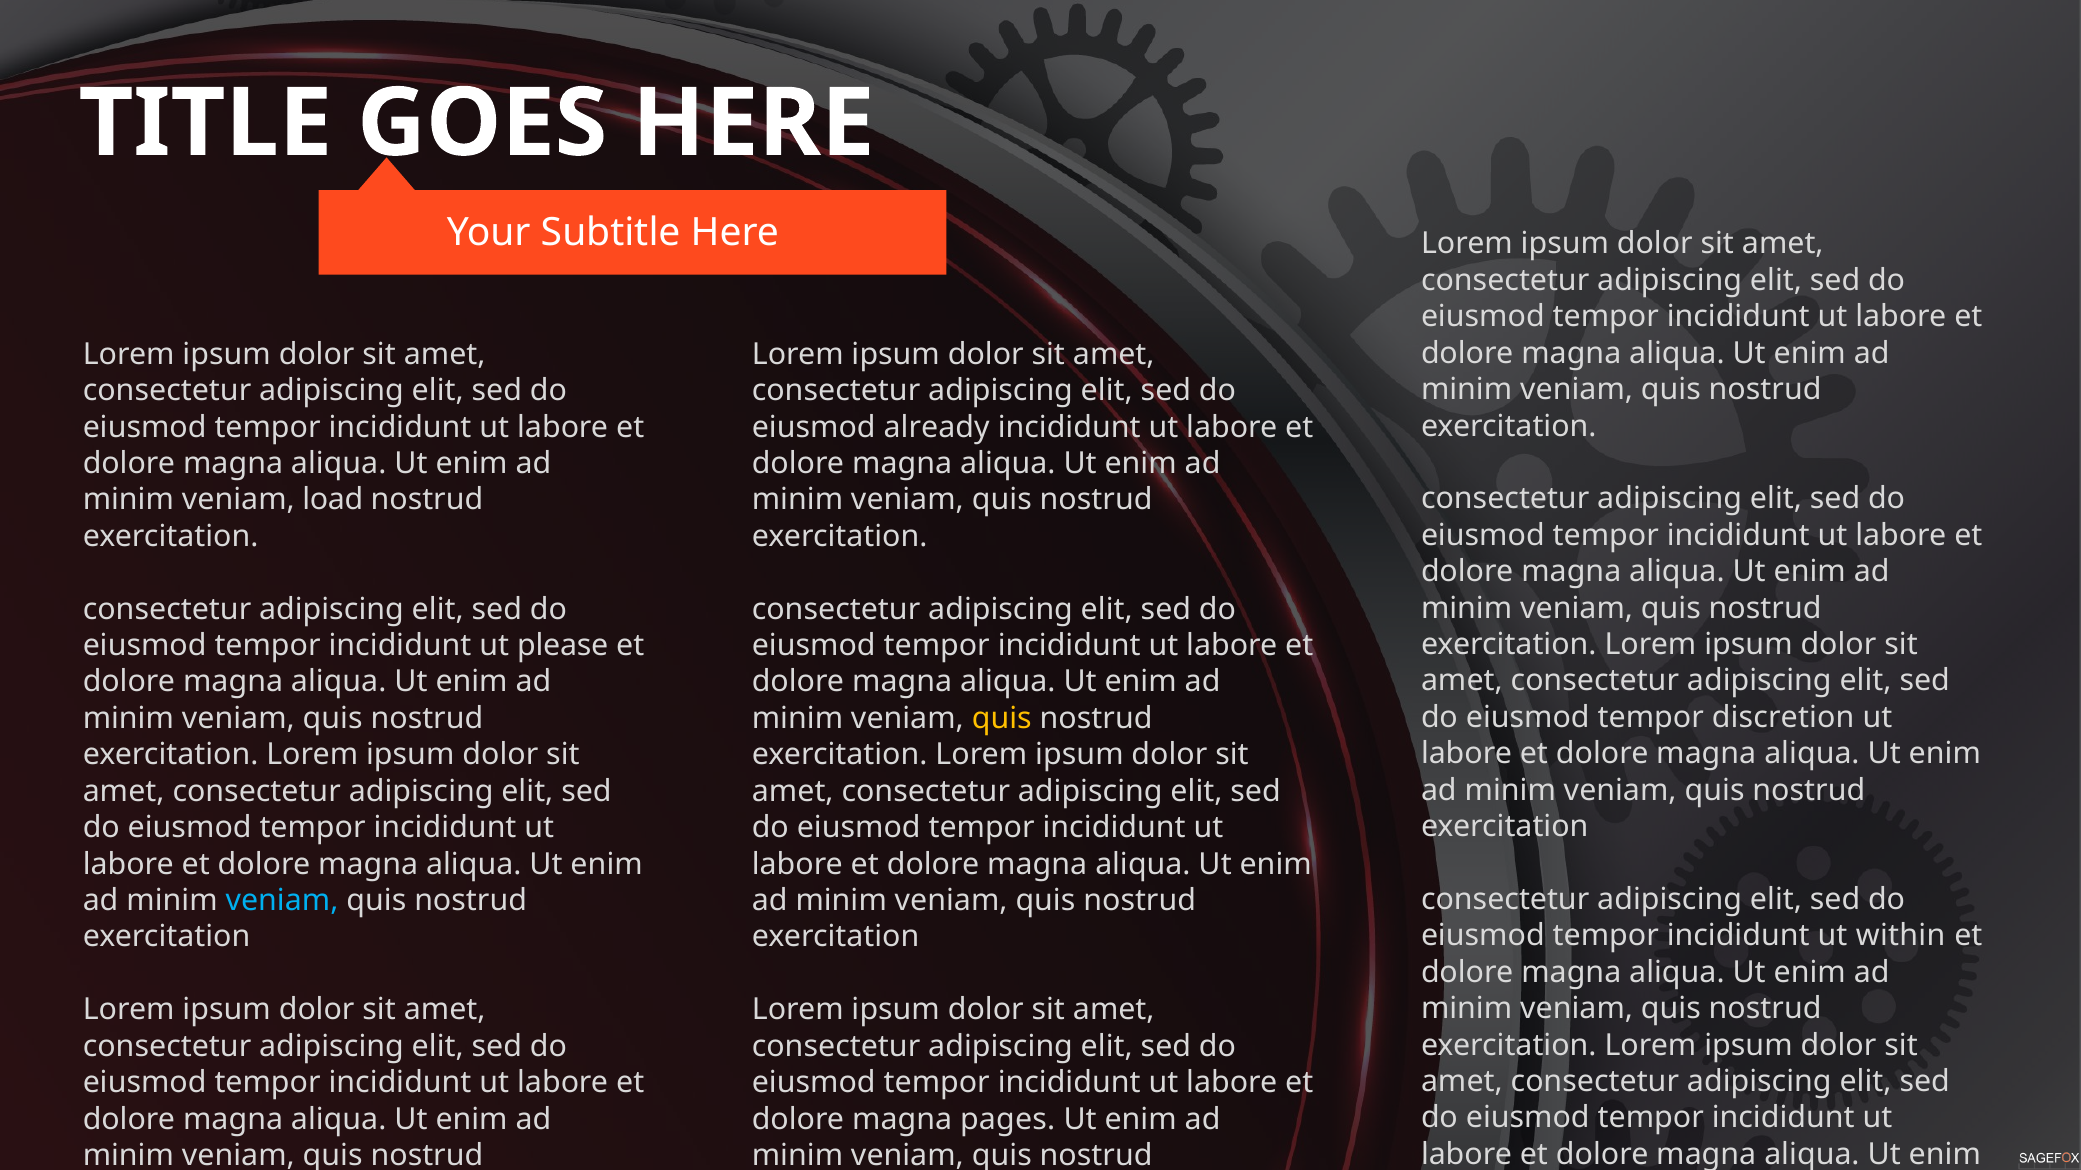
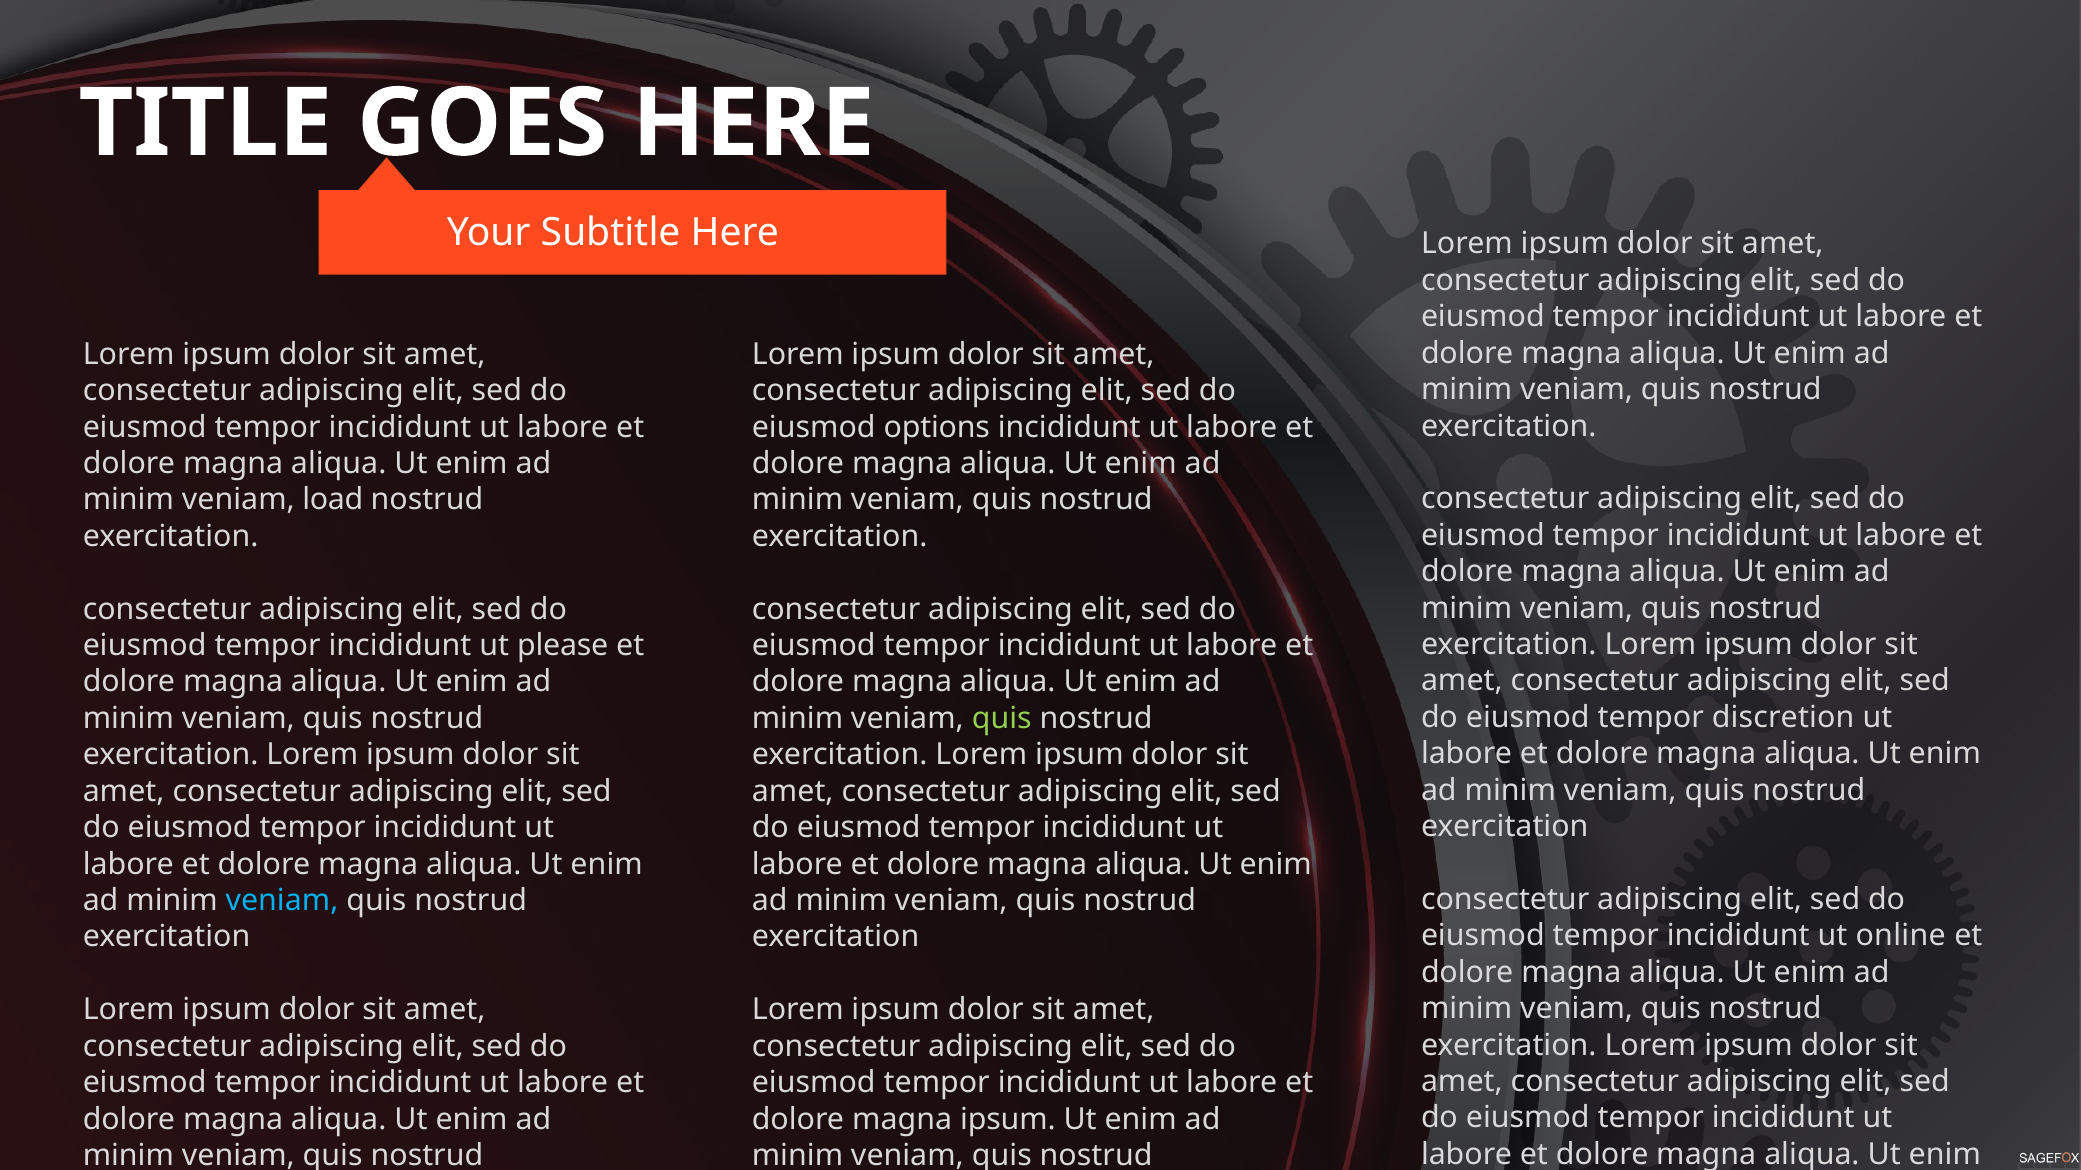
already: already -> options
quis at (1002, 719) colour: yellow -> light green
within: within -> online
magna pages: pages -> ipsum
